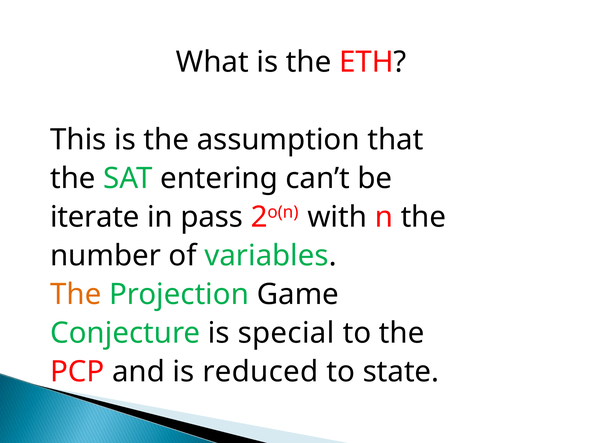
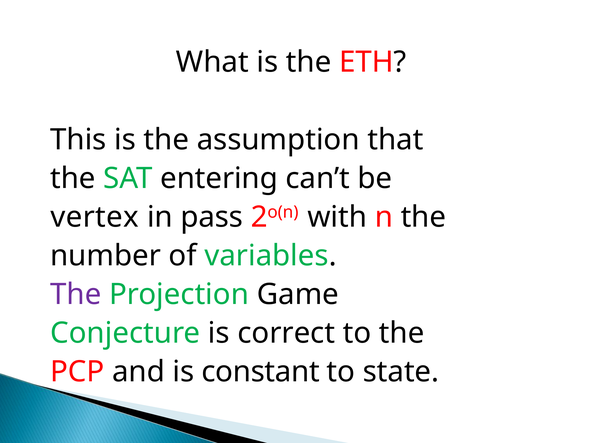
iterate: iterate -> vertex
The at (76, 294) colour: orange -> purple
special: special -> correct
reduced: reduced -> constant
